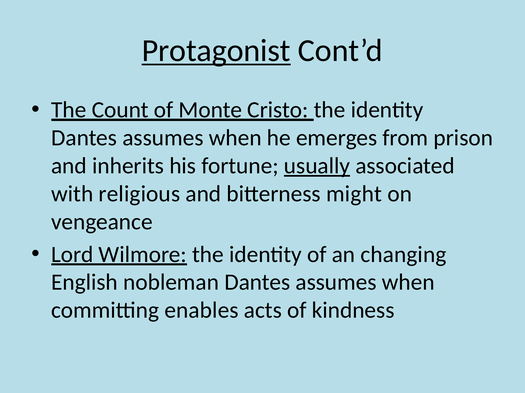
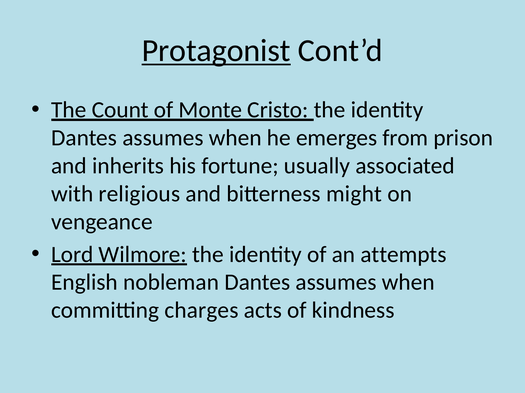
usually underline: present -> none
changing: changing -> attempts
enables: enables -> charges
